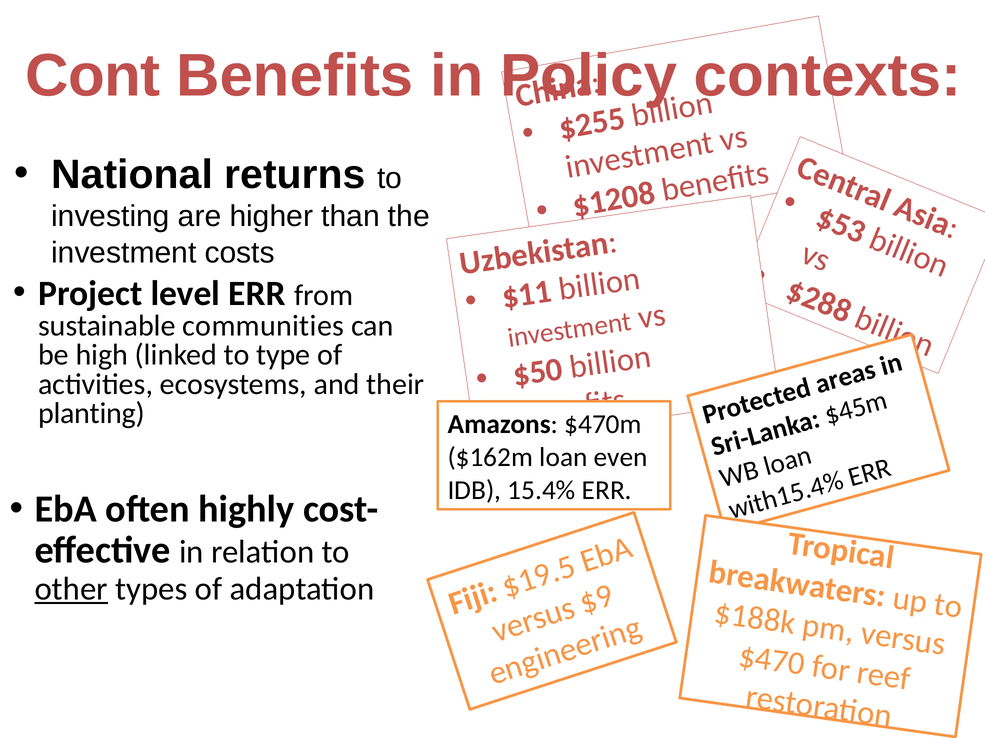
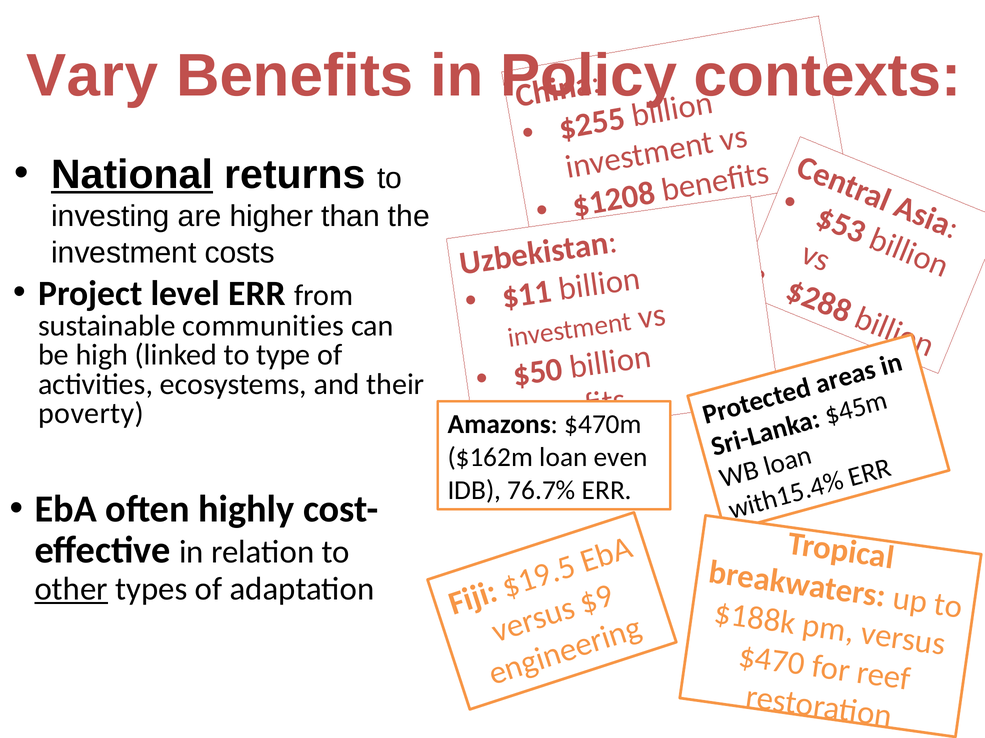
Cont: Cont -> Vary
National underline: none -> present
planting: planting -> poverty
15.4%: 15.4% -> 76.7%
